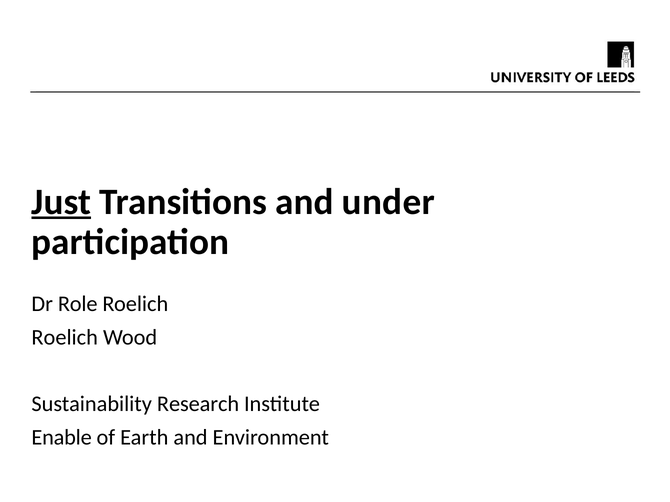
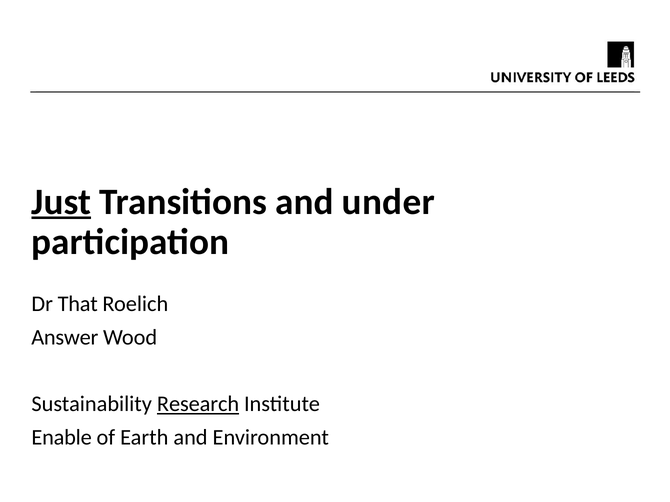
Role: Role -> That
Roelich at (65, 338): Roelich -> Answer
Research underline: none -> present
